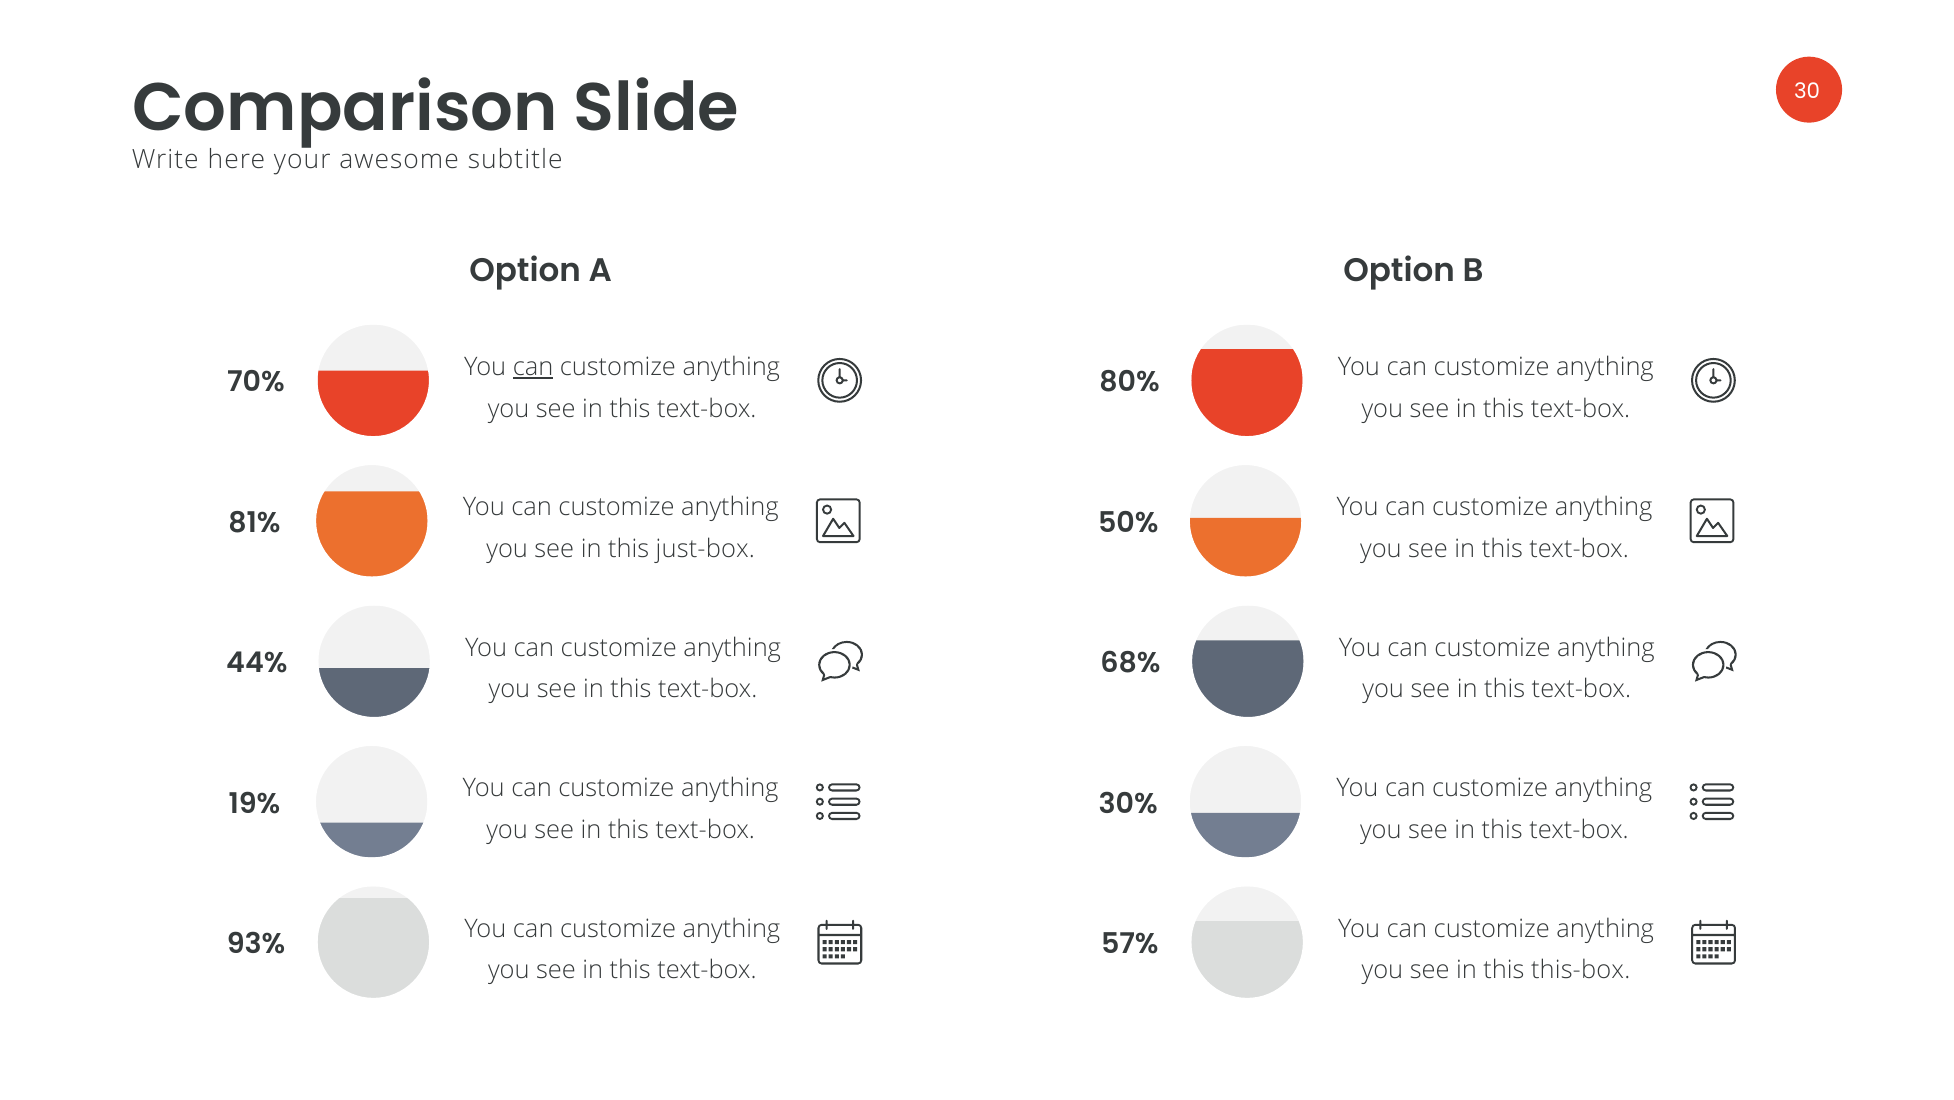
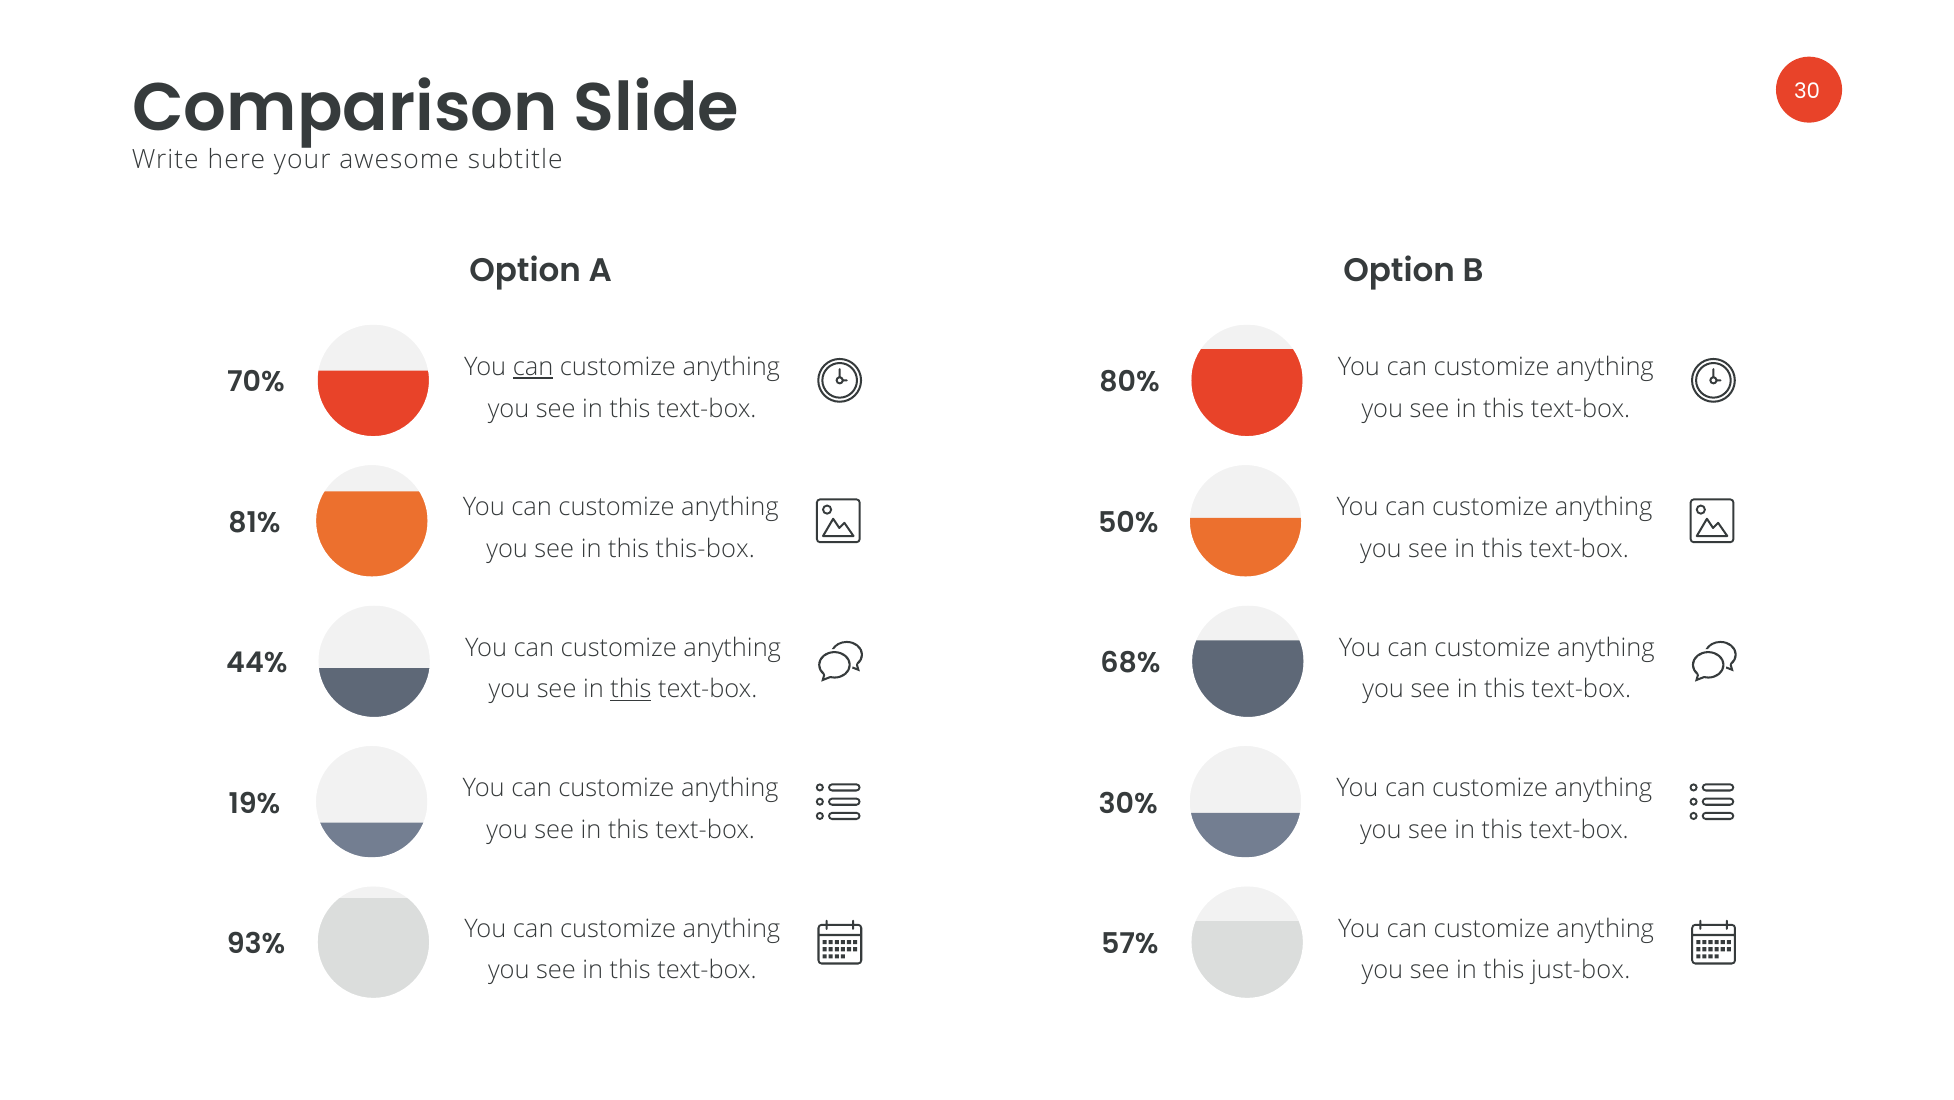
just-box: just-box -> this-box
this at (631, 689) underline: none -> present
this-box: this-box -> just-box
